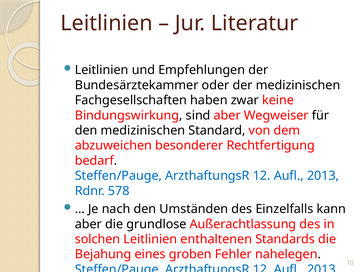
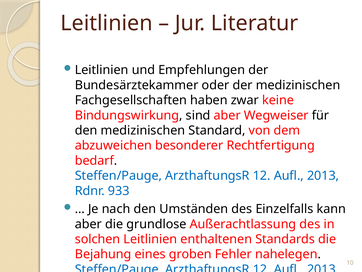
578: 578 -> 933
